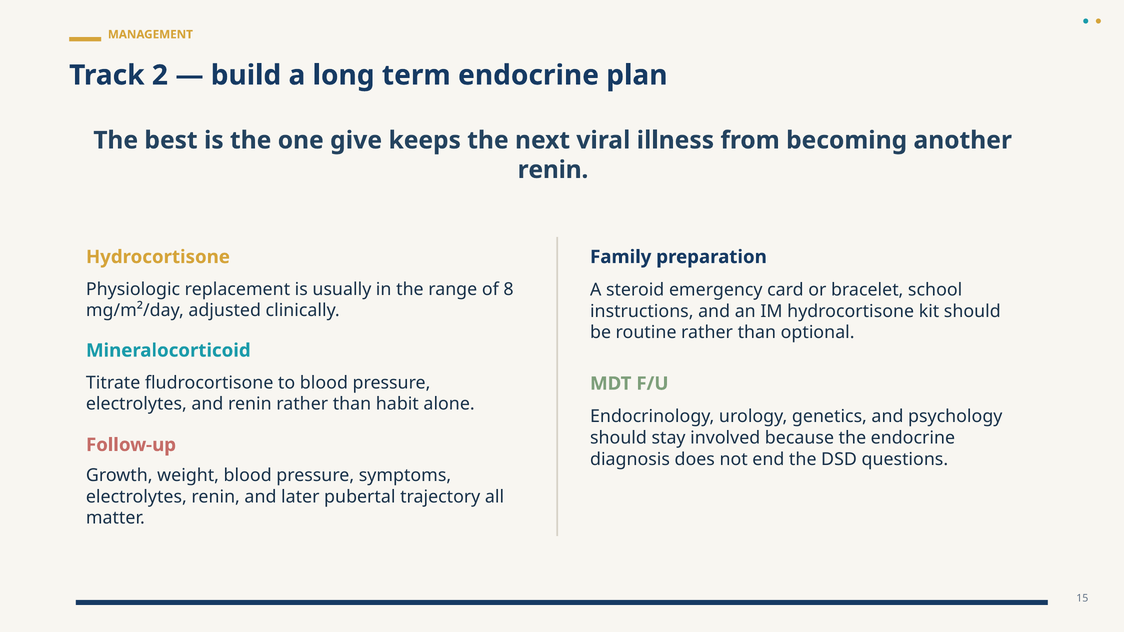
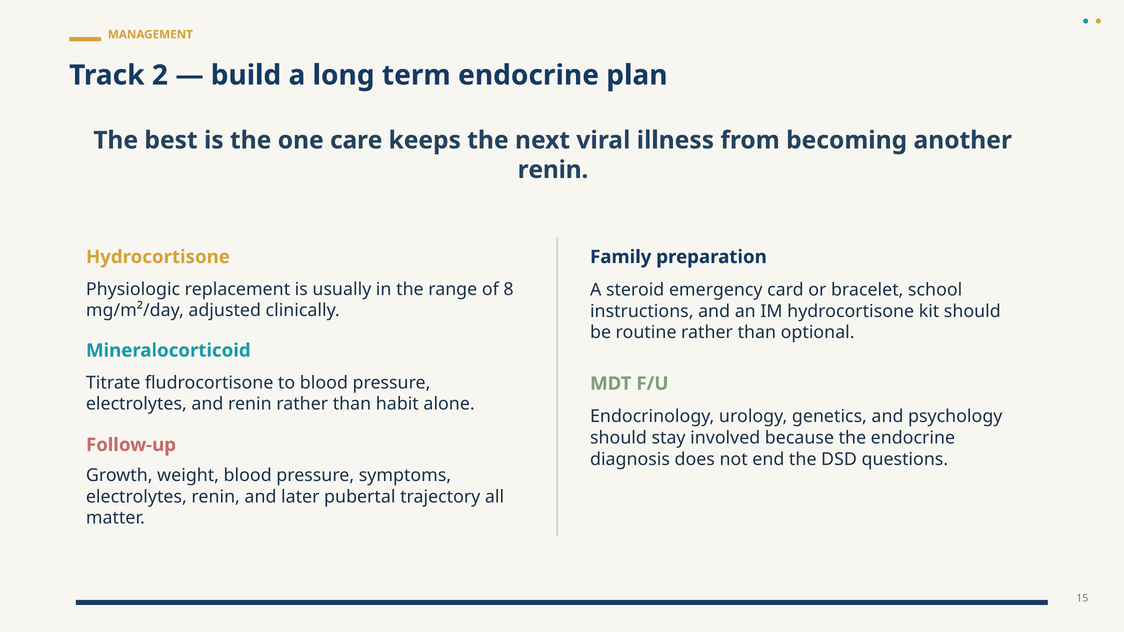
give: give -> care
